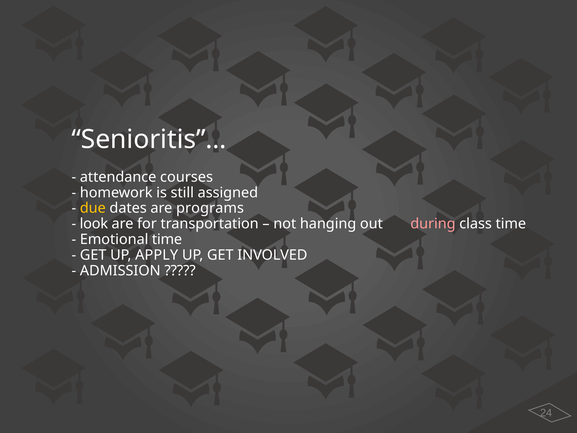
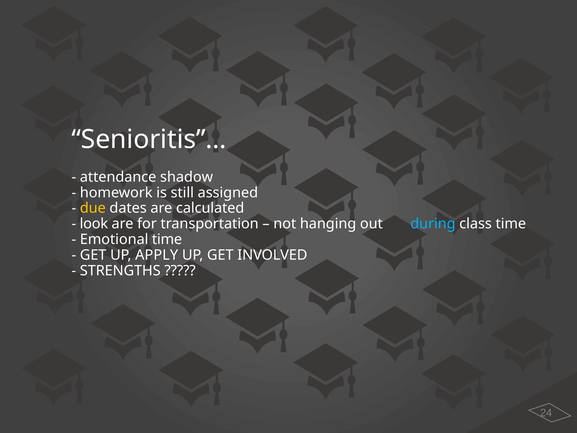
courses: courses -> shadow
programs: programs -> calculated
during colour: pink -> light blue
ADMISSION: ADMISSION -> STRENGTHS
